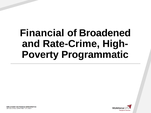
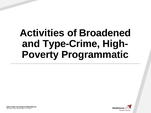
Financial: Financial -> Activities
Rate-Crime: Rate-Crime -> Type-Crime
